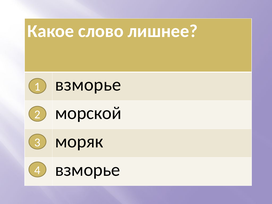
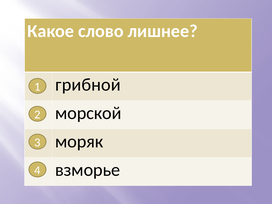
взморье at (88, 85): взморье -> грибной
